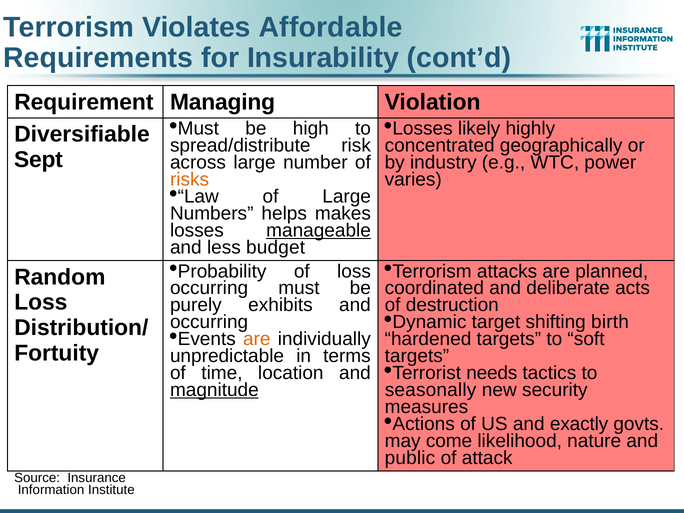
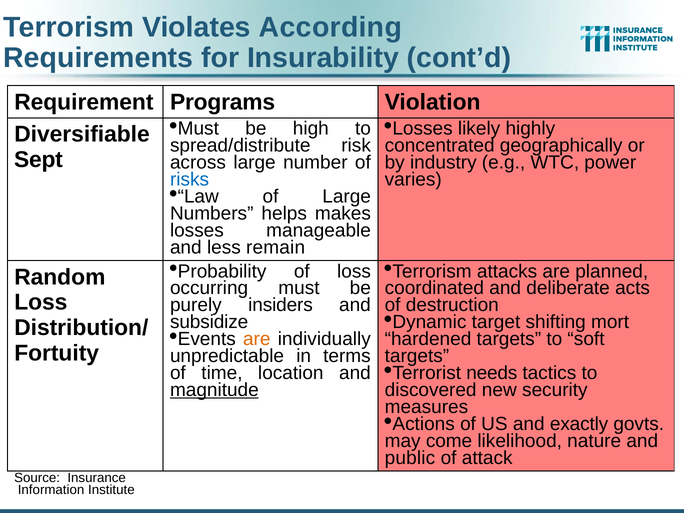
Affordable: Affordable -> According
Managing: Managing -> Programs
risks colour: orange -> blue
manageable underline: present -> none
budget: budget -> remain
exhibits: exhibits -> insiders
birth: birth -> mort
occurring at (209, 322): occurring -> subsidize
seasonally: seasonally -> discovered
